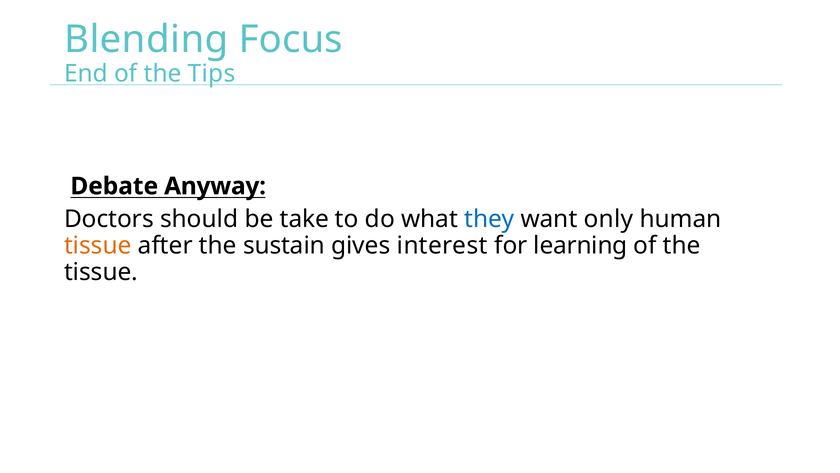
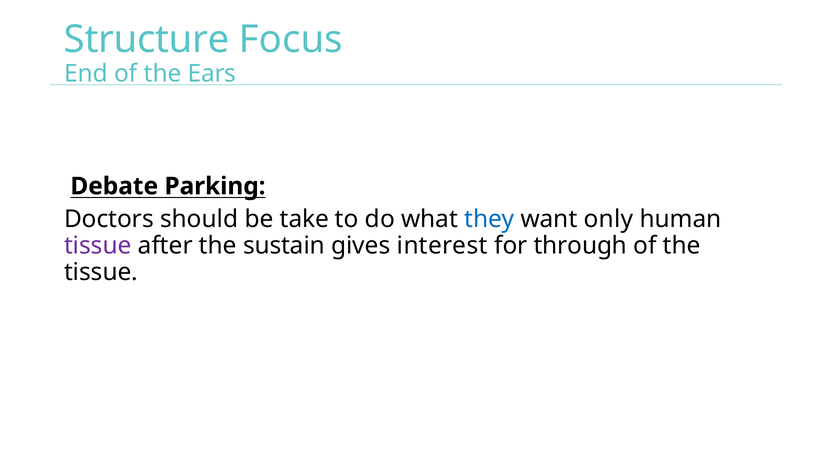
Blending: Blending -> Structure
Tips: Tips -> Ears
Anyway: Anyway -> Parking
tissue at (98, 245) colour: orange -> purple
learning: learning -> through
